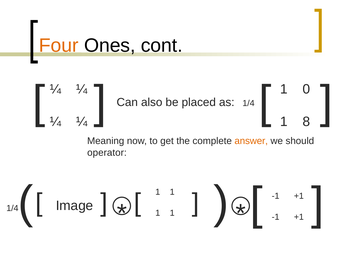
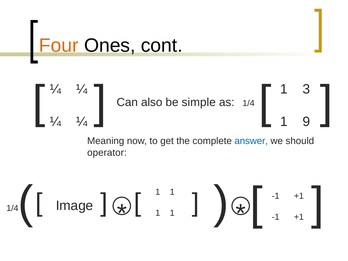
0: 0 -> 3
placed: placed -> simple
8: 8 -> 9
answer colour: orange -> blue
